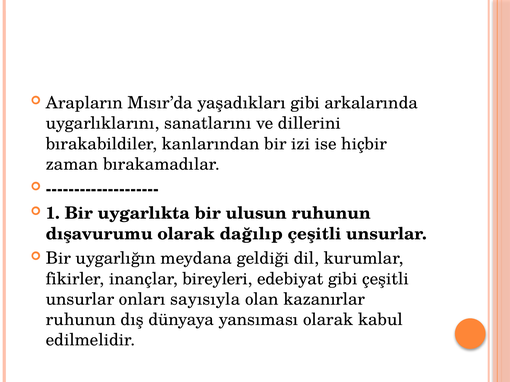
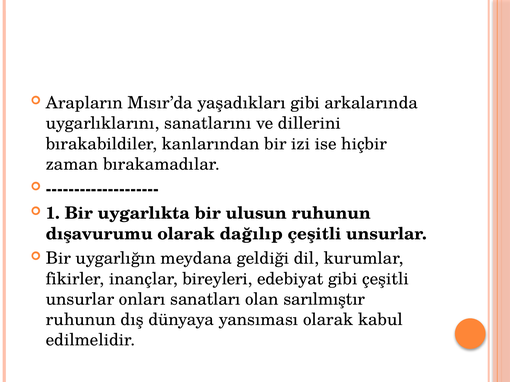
sayısıyla: sayısıyla -> sanatları
kazanırlar: kazanırlar -> sarılmıştır
